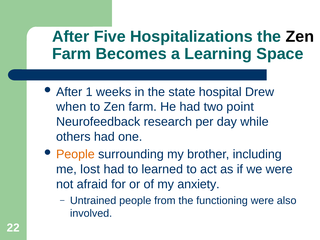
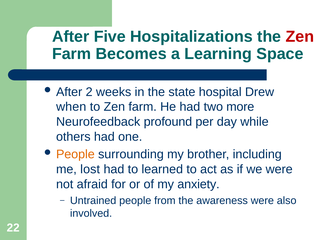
Zen at (300, 37) colour: black -> red
1: 1 -> 2
point: point -> more
research: research -> profound
functioning: functioning -> awareness
